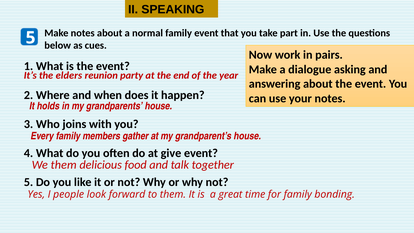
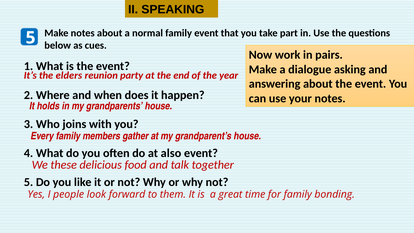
give: give -> also
We them: them -> these
